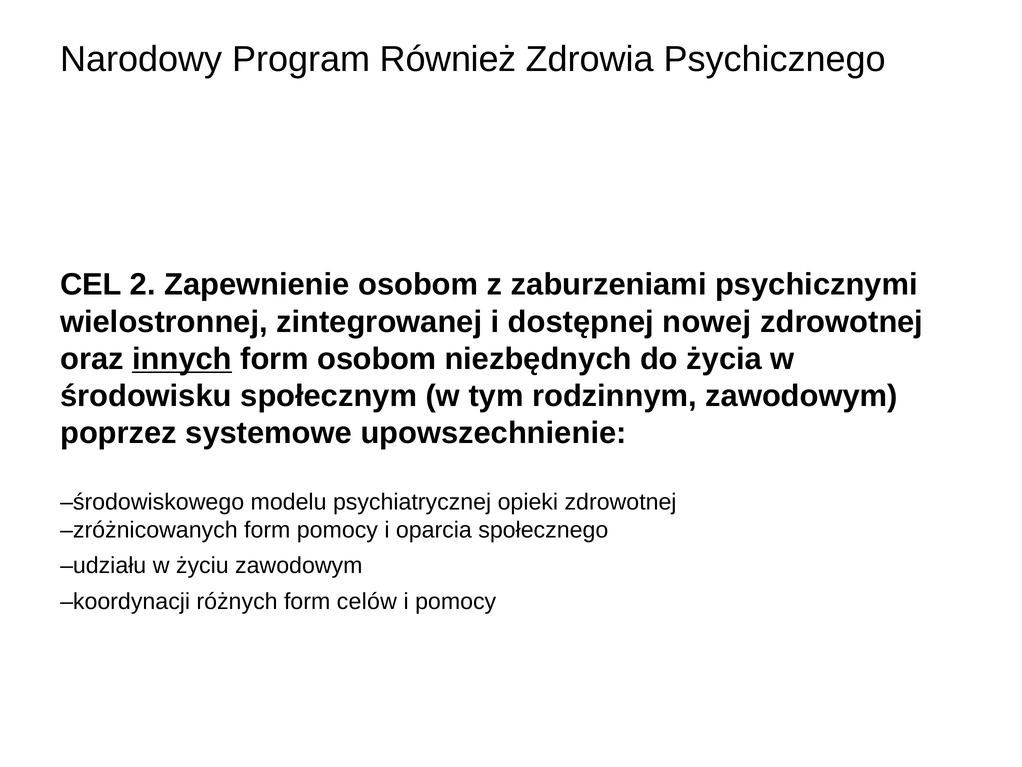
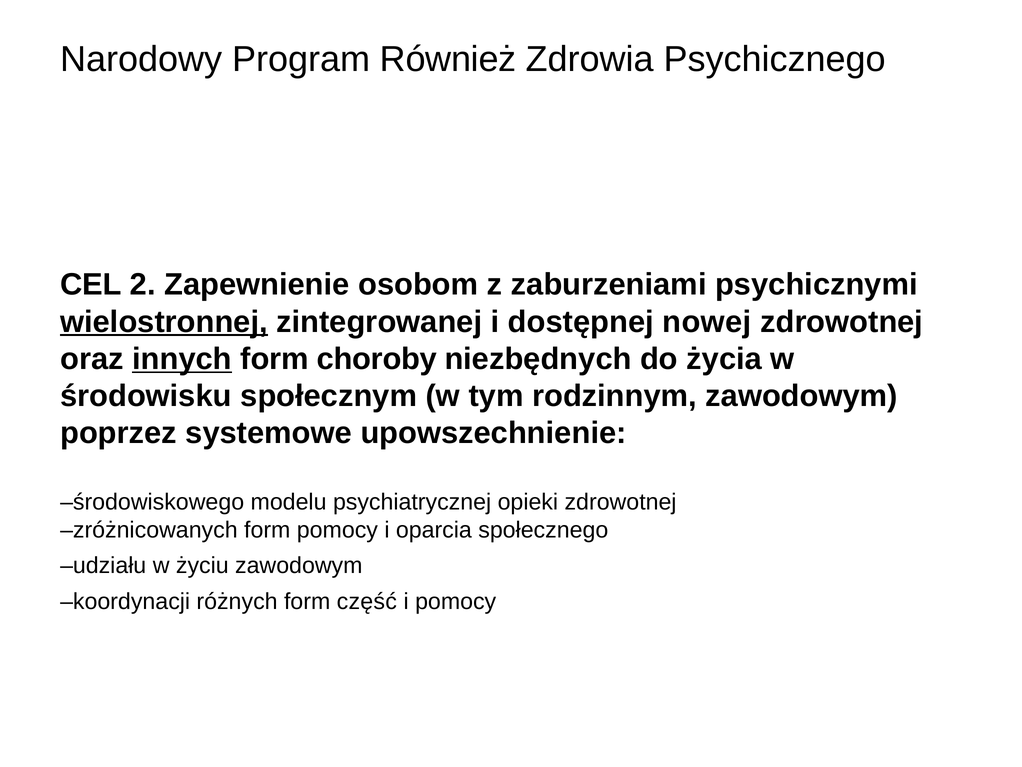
wielostronnej underline: none -> present
form osobom: osobom -> choroby
celów: celów -> część
